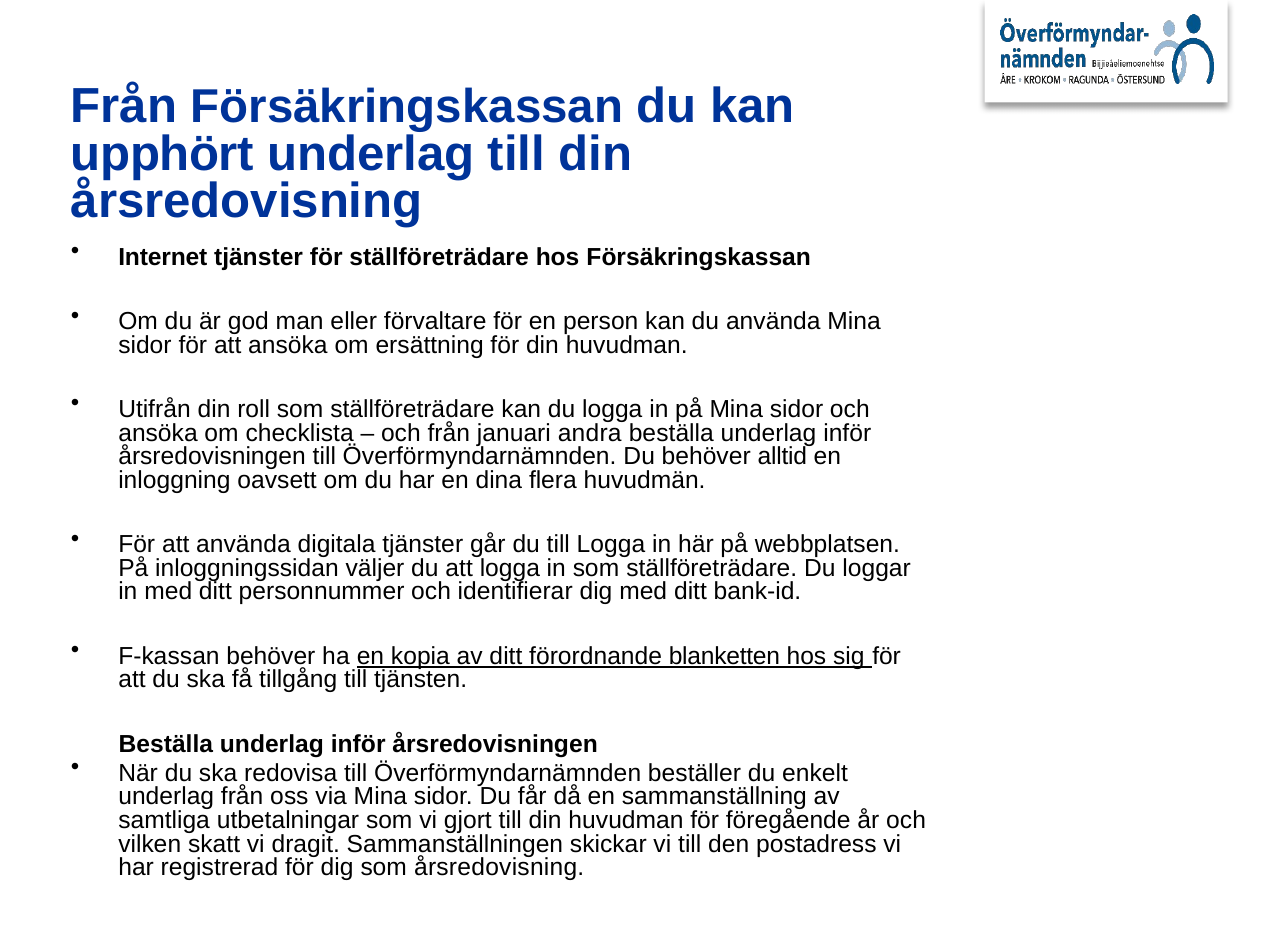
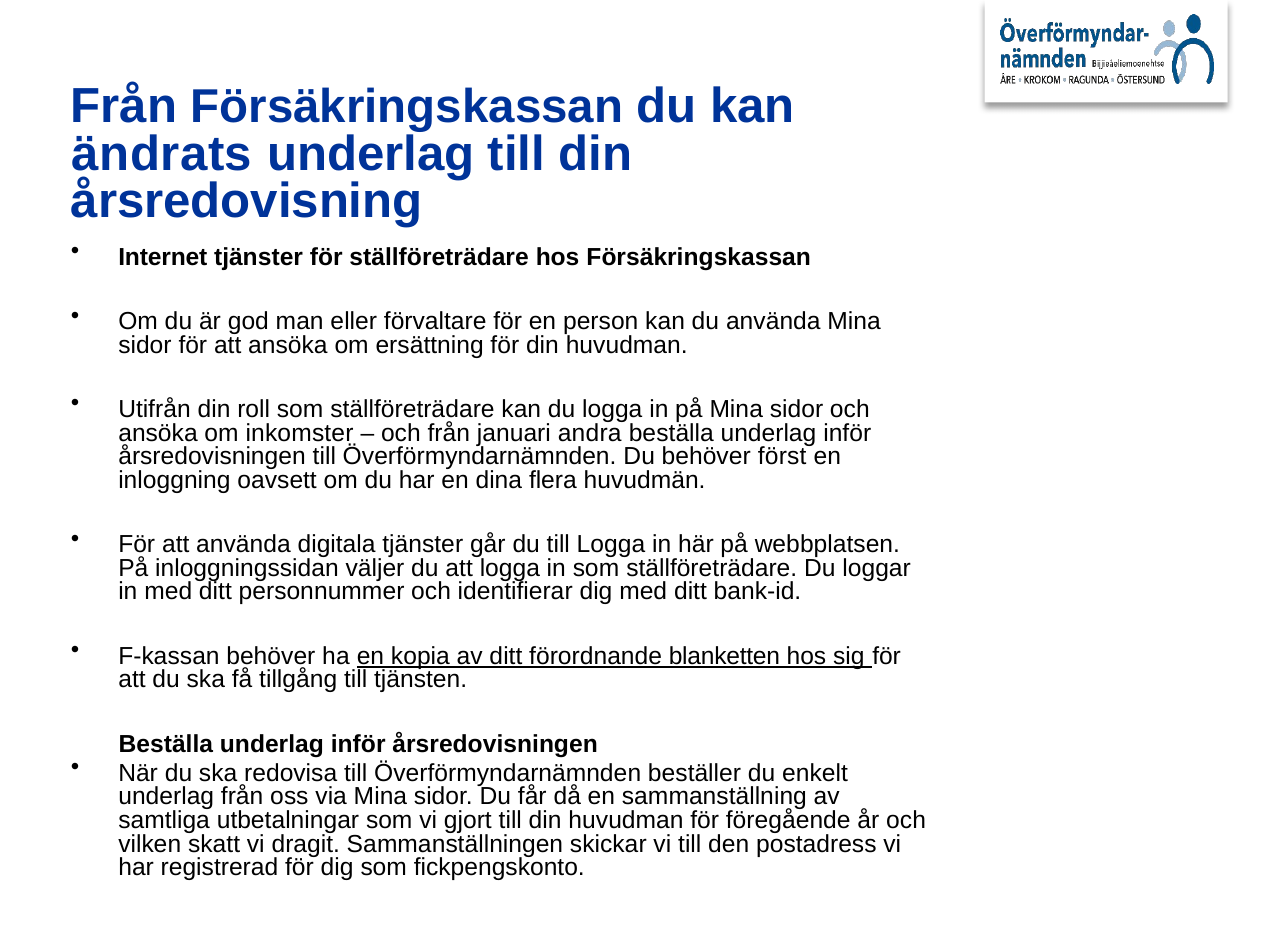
upphört: upphört -> ändrats
checklista: checklista -> inkomster
alltid: alltid -> först
som årsredovisning: årsredovisning -> fickpengskonto
